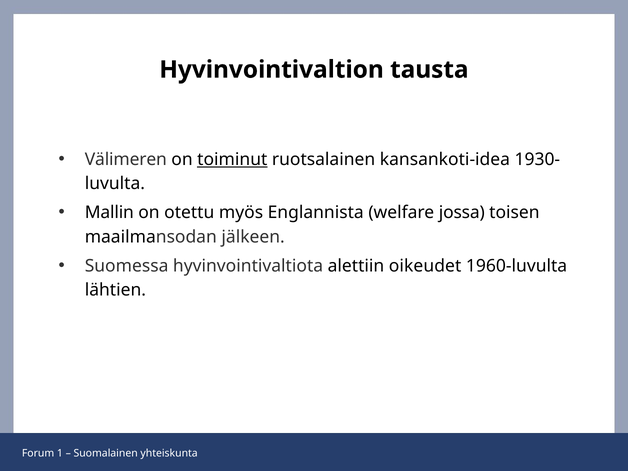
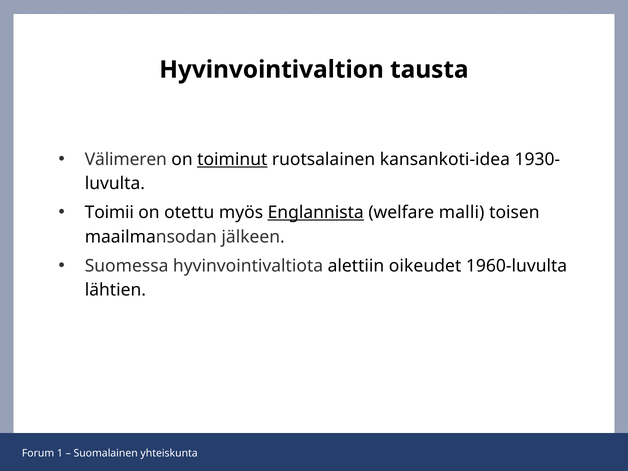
Mallin: Mallin -> Toimii
Englannista underline: none -> present
jossa: jossa -> malli
